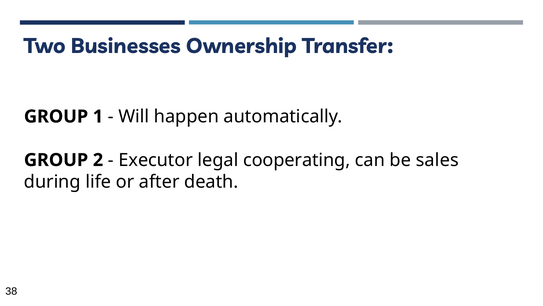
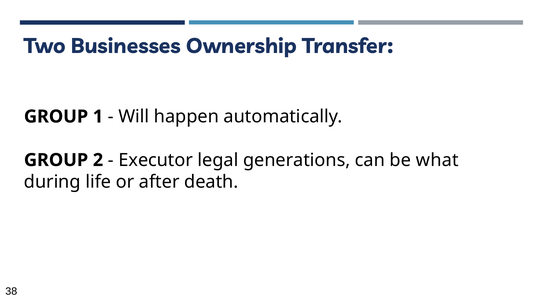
cooperating: cooperating -> generations
sales: sales -> what
